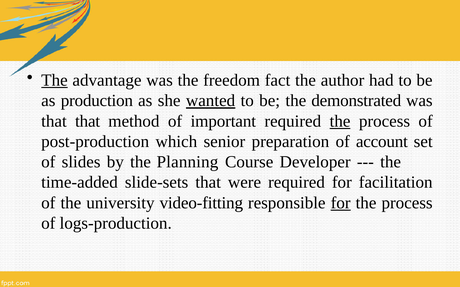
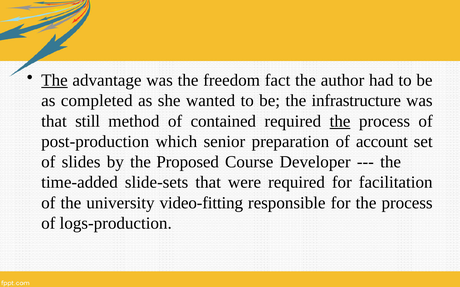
production: production -> completed
wanted underline: present -> none
demonstrated: demonstrated -> infrastructure
that that: that -> still
important: important -> contained
Planning: Planning -> Proposed
for at (341, 203) underline: present -> none
